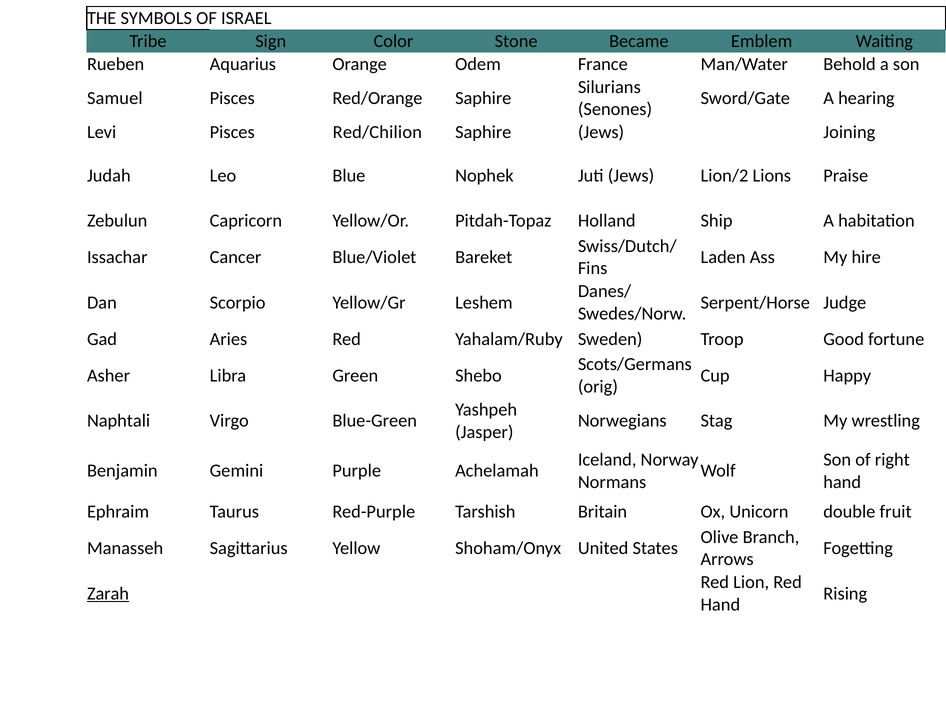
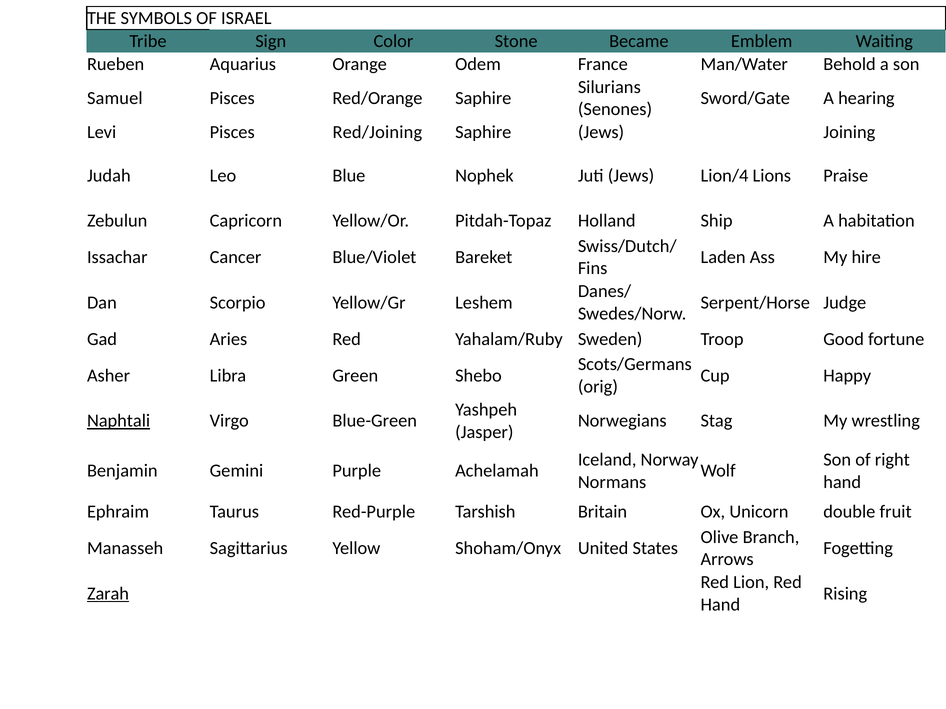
Red/Chilion: Red/Chilion -> Red/Joining
Lion/2: Lion/2 -> Lion/4
Naphtali underline: none -> present
